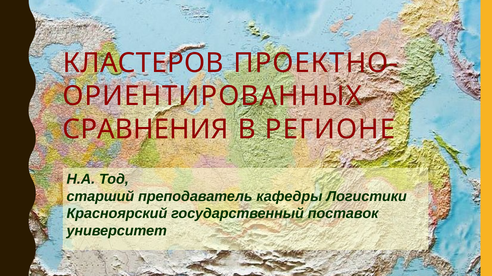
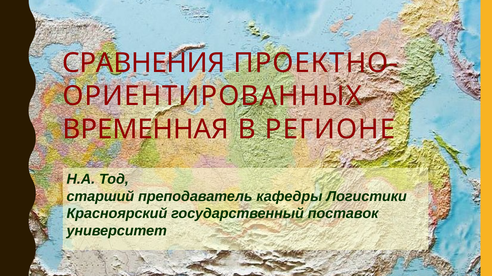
КЛАСТЕРОВ: КЛАСТЕРОВ -> СРАВНЕНИЯ
СРАВНЕНИЯ: СРАВНЕНИЯ -> ВРЕМЕННАЯ
